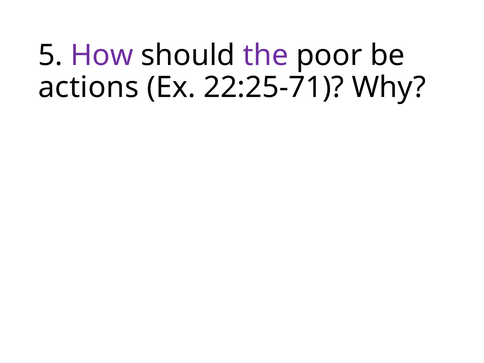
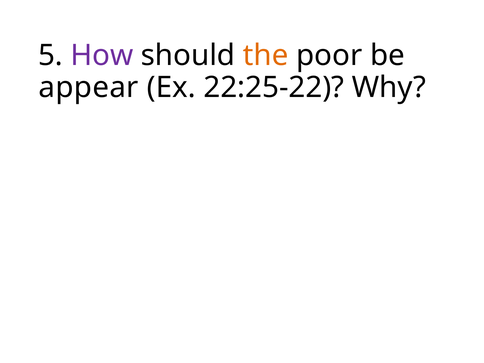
the colour: purple -> orange
actions: actions -> appear
22:25-71: 22:25-71 -> 22:25-22
